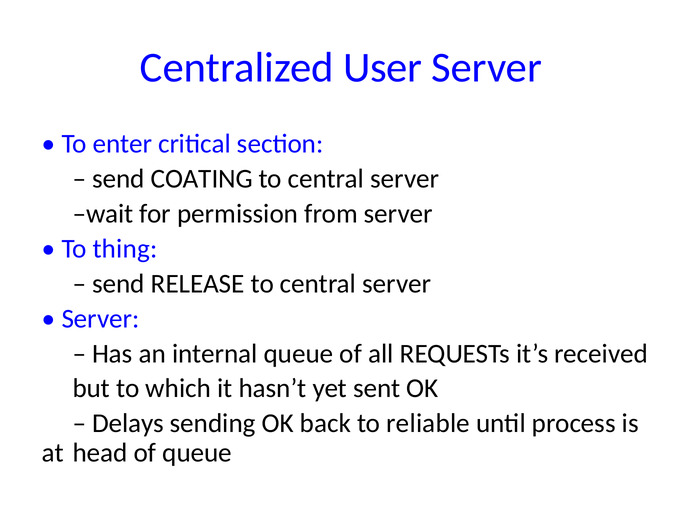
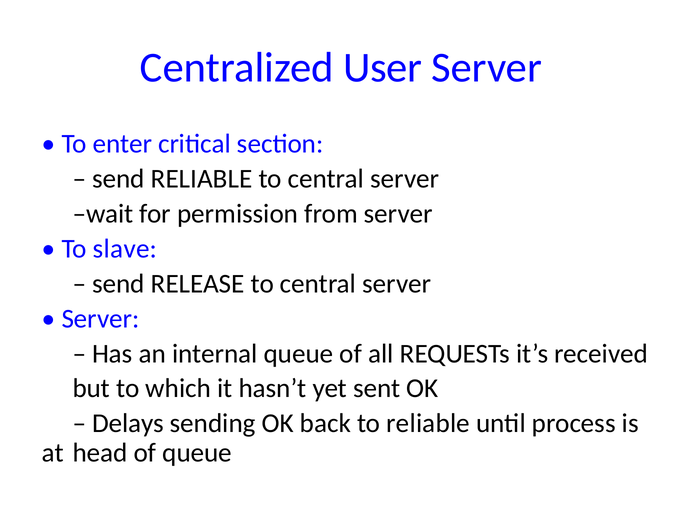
send COATING: COATING -> RELIABLE
thing: thing -> slave
